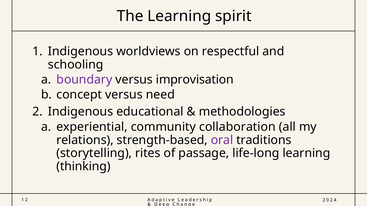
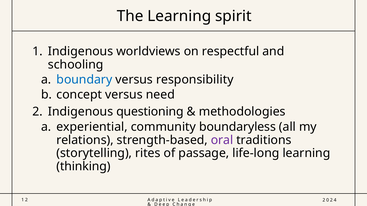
boundary colour: purple -> blue
improvisation: improvisation -> responsibility
educational: educational -> questioning
collaboration: collaboration -> boundaryless
